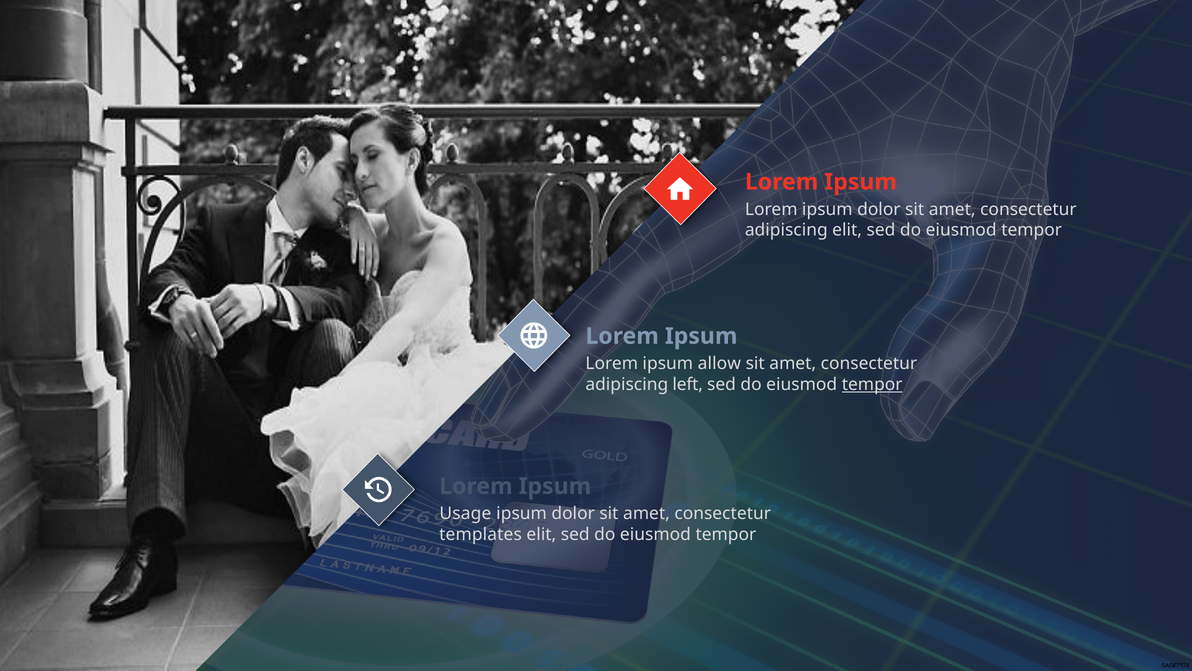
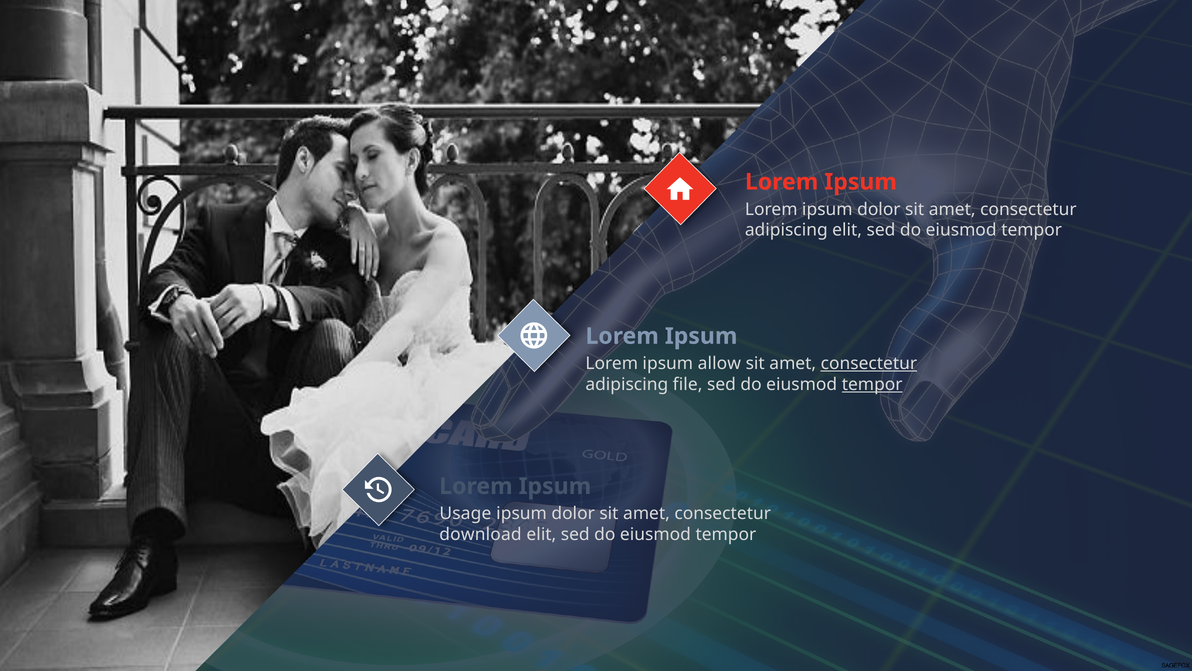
consectetur at (869, 363) underline: none -> present
left: left -> file
templates: templates -> download
